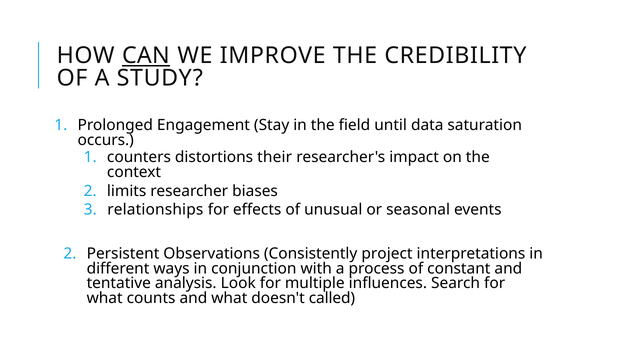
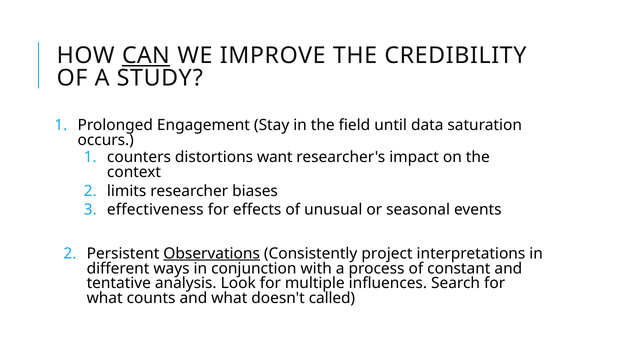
their: their -> want
relationships: relationships -> effectiveness
Observations underline: none -> present
